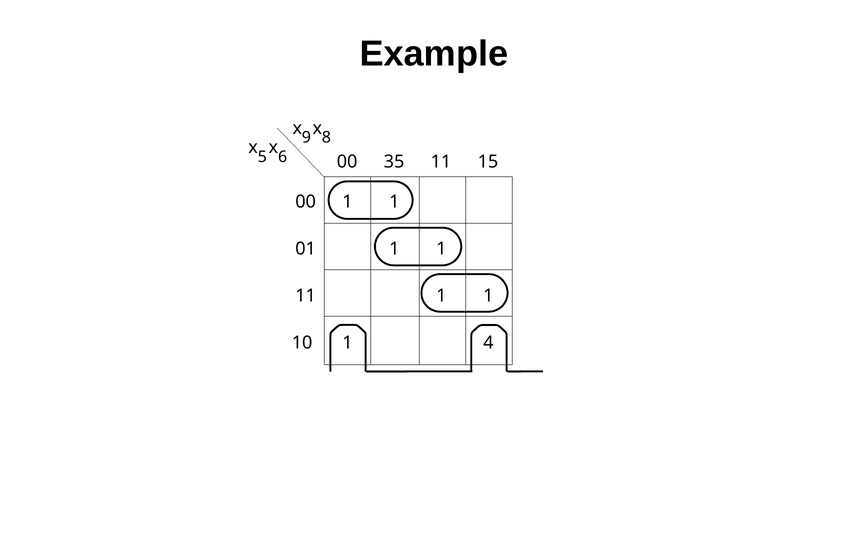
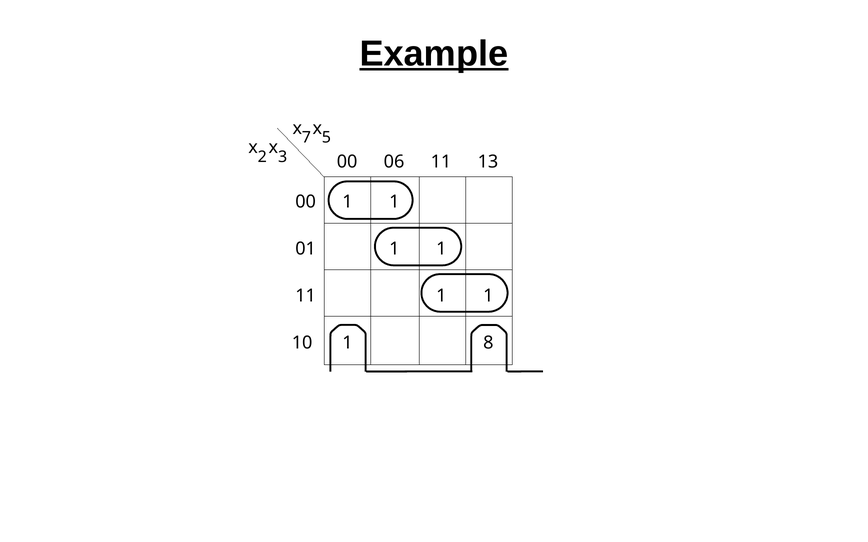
Example underline: none -> present
9: 9 -> 7
8: 8 -> 5
5: 5 -> 2
6: 6 -> 3
35: 35 -> 06
15: 15 -> 13
4: 4 -> 8
